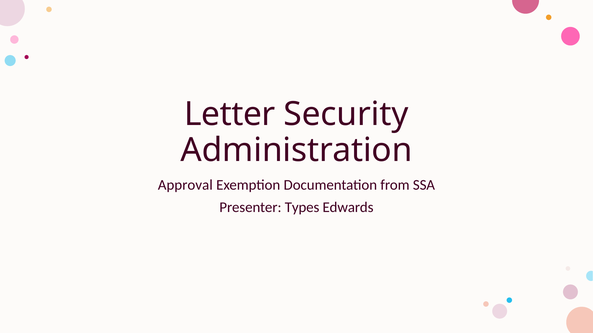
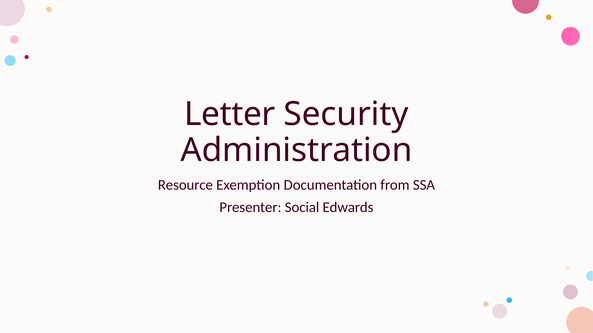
Approval: Approval -> Resource
Types: Types -> Social
